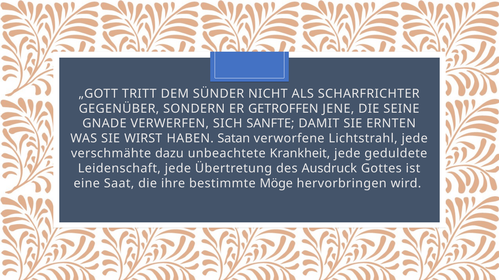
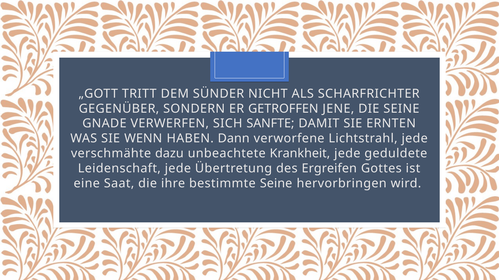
WIRST: WIRST -> WENN
Satan: Satan -> Dann
Ausdruck: Ausdruck -> Ergreifen
bestimmte Möge: Möge -> Seine
